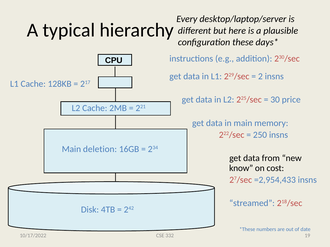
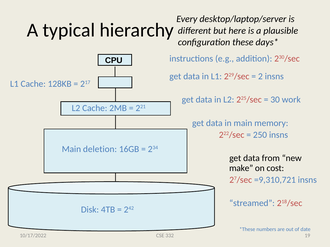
price: price -> work
know: know -> make
=2,954,433: =2,954,433 -> =9,310,721
